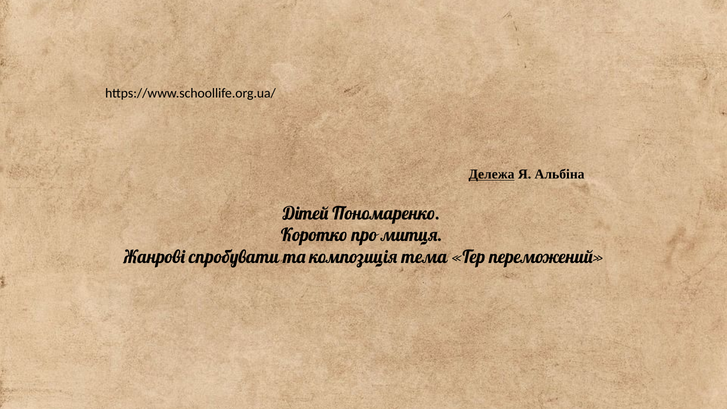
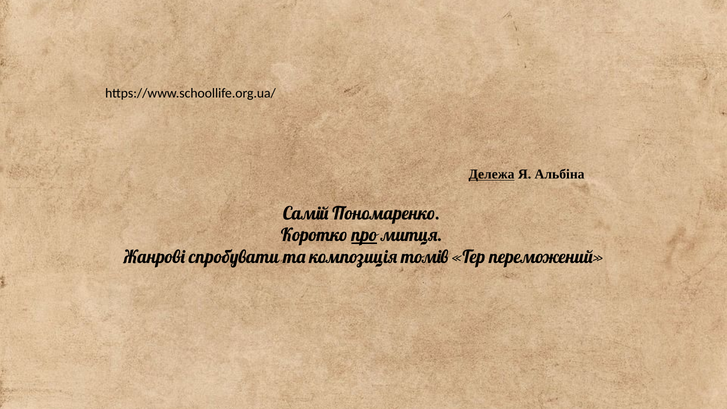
Дітей: Дітей -> Самій
про underline: none -> present
тема: тема -> томів
